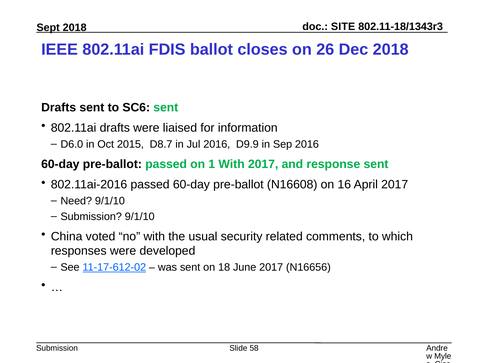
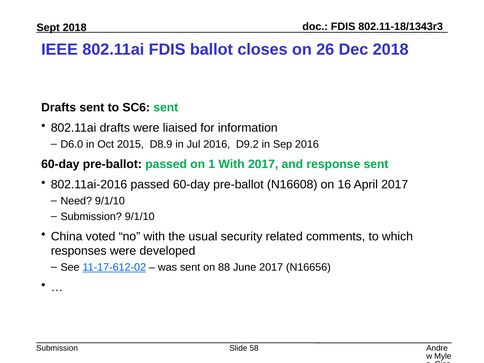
SITE at (343, 27): SITE -> FDIS
D8.7: D8.7 -> D8.9
D9.9: D9.9 -> D9.2
18: 18 -> 88
